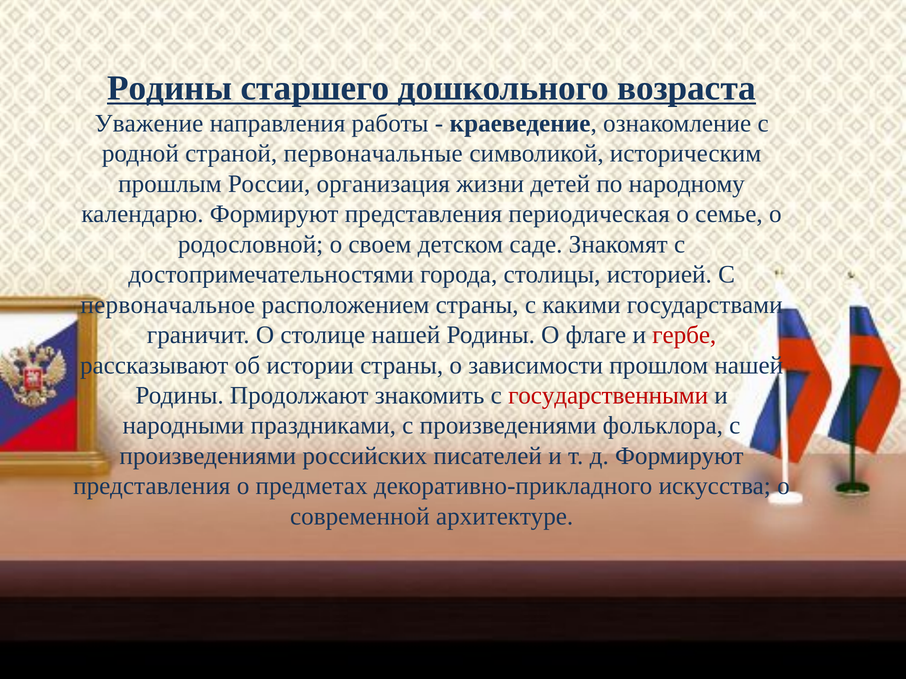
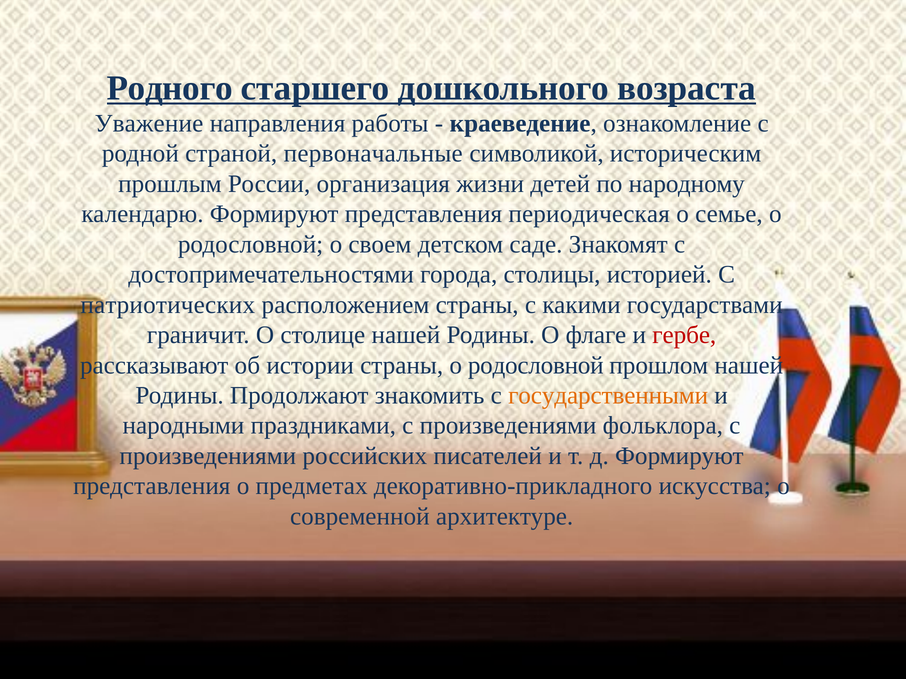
Родины at (170, 88): Родины -> Родного
первоначальное: первоначальное -> патриотических
страны о зависимости: зависимости -> родословной
государственными colour: red -> orange
